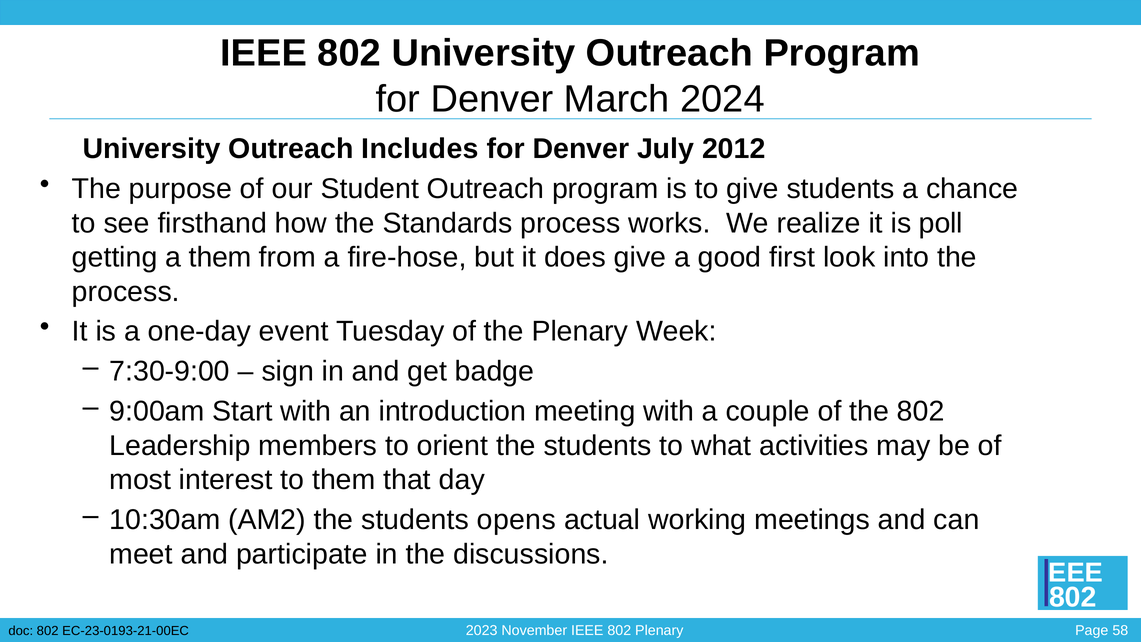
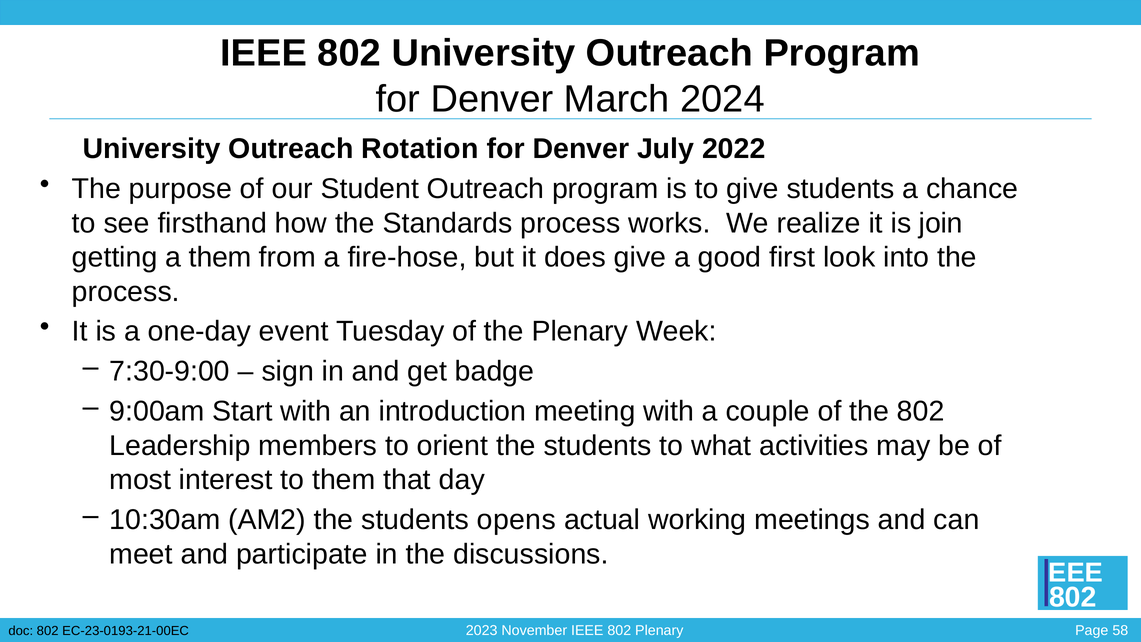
Includes: Includes -> Rotation
2012: 2012 -> 2022
poll: poll -> join
